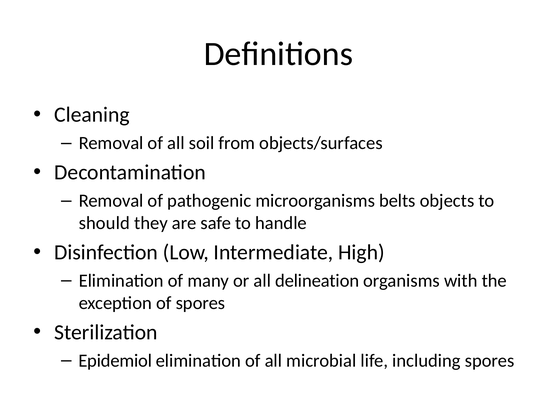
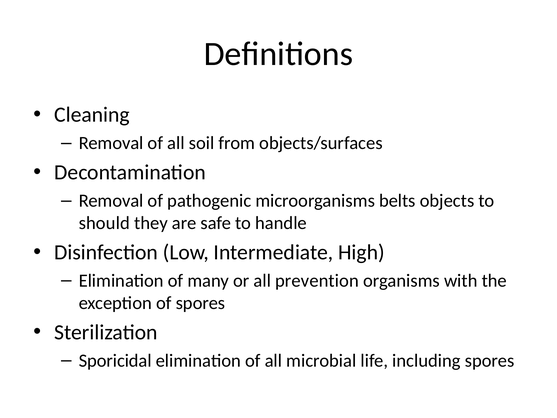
delineation: delineation -> prevention
Epidemiol: Epidemiol -> Sporicidal
